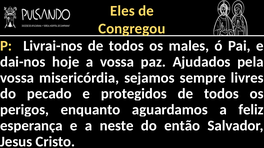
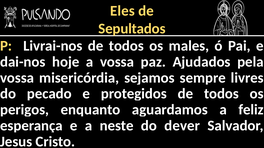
Congregou: Congregou -> Sepultados
então: então -> dever
